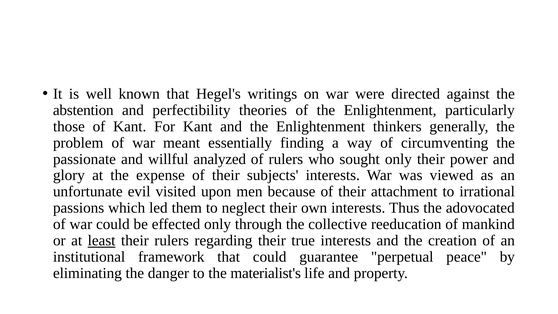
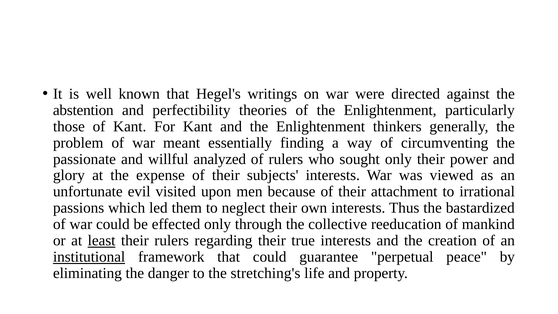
adovocated: adovocated -> bastardized
institutional underline: none -> present
materialist's: materialist's -> stretching's
